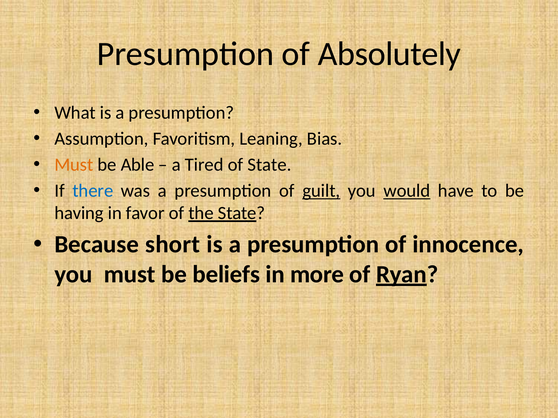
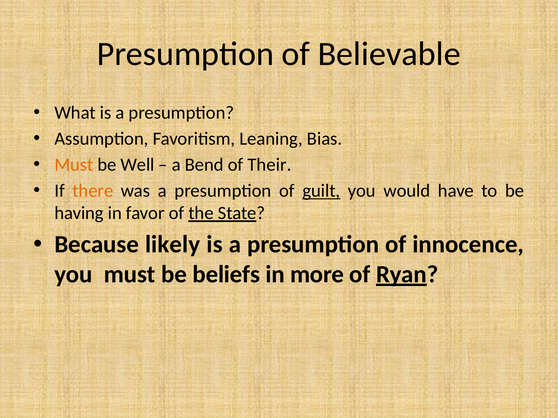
Absolutely: Absolutely -> Believable
Able: Able -> Well
Tired: Tired -> Bend
of State: State -> Their
there colour: blue -> orange
would underline: present -> none
short: short -> likely
